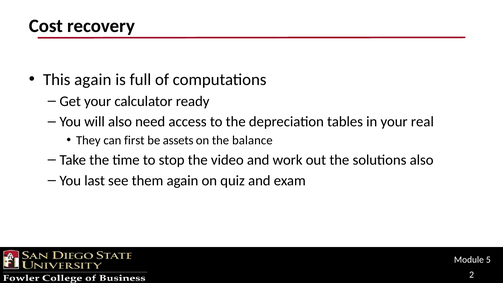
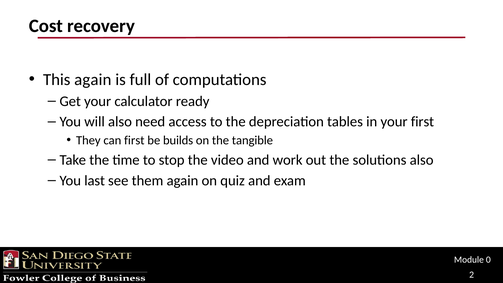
your real: real -> first
assets: assets -> builds
balance: balance -> tangible
5: 5 -> 0
